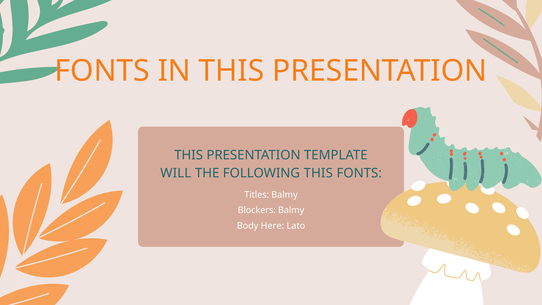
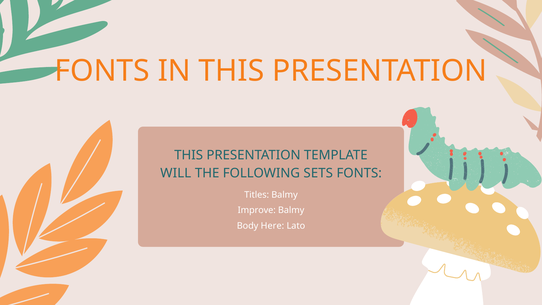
FOLLOWING THIS: THIS -> SETS
Blockers: Blockers -> Improve
